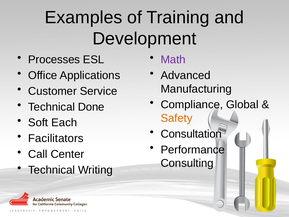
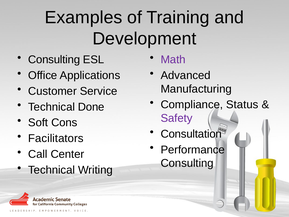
Processes at (54, 60): Processes -> Consulting
Global: Global -> Status
Safety colour: orange -> purple
Each: Each -> Cons
